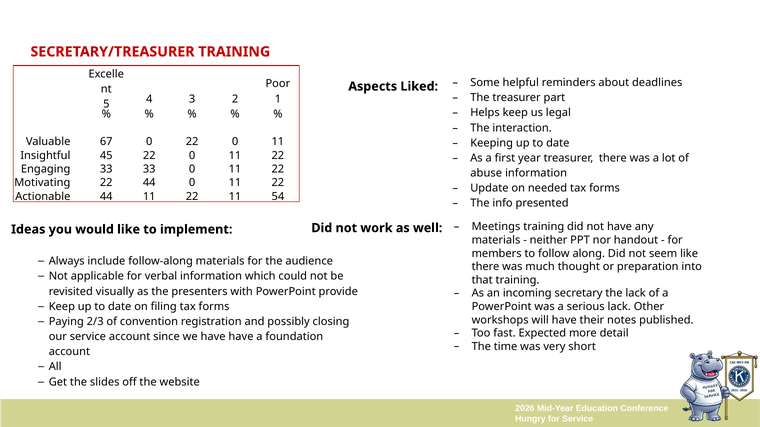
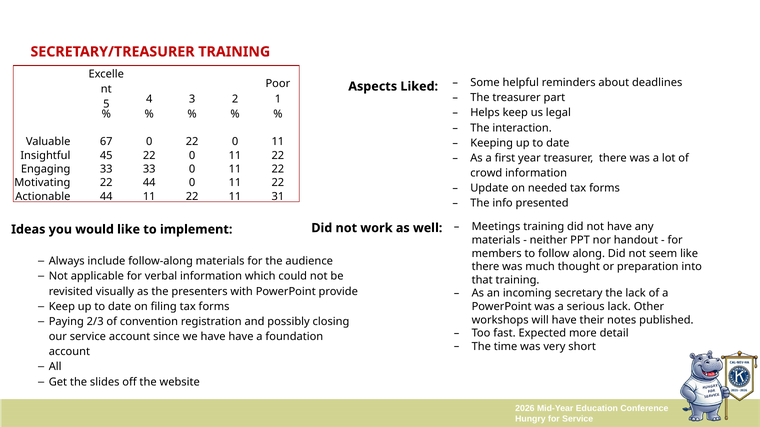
abuse: abuse -> crowd
54: 54 -> 31
